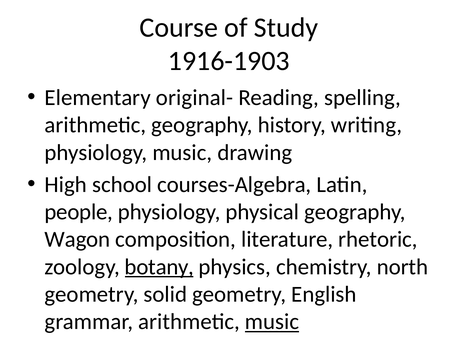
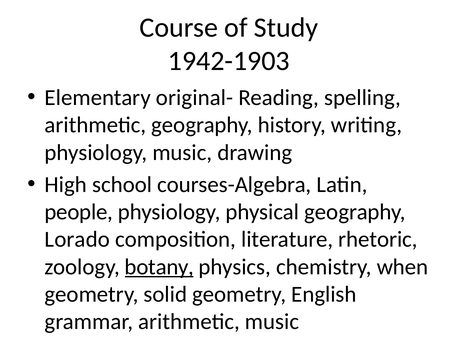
1916-1903: 1916-1903 -> 1942-1903
Wagon: Wagon -> Lorado
north: north -> when
music at (272, 322) underline: present -> none
